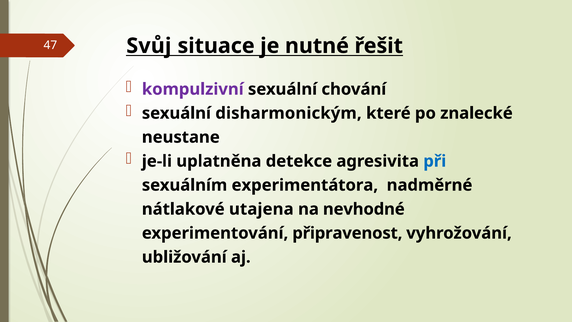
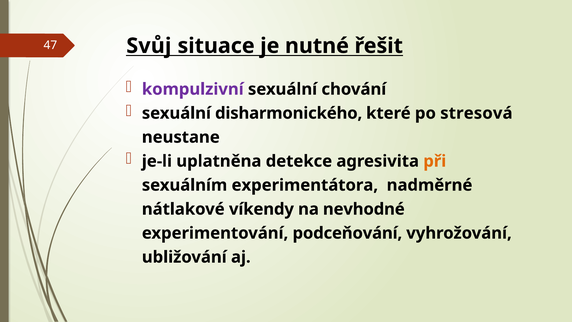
disharmonickým: disharmonickým -> disharmonického
znalecké: znalecké -> stresová
při colour: blue -> orange
utajena: utajena -> víkendy
připravenost: připravenost -> podceňování
